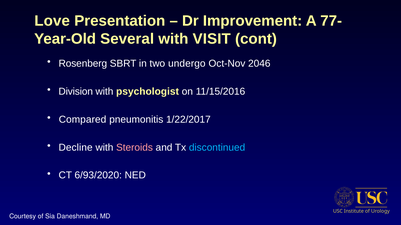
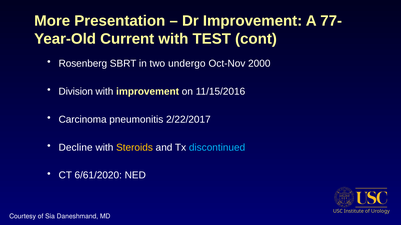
Love: Love -> More
Several: Several -> Current
VISIT: VISIT -> TEST
2046: 2046 -> 2000
with psychologist: psychologist -> improvement
Compared: Compared -> Carcinoma
1/22/2017: 1/22/2017 -> 2/22/2017
Steroids colour: pink -> yellow
6/93/2020: 6/93/2020 -> 6/61/2020
